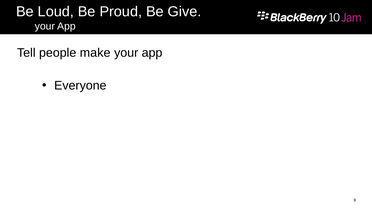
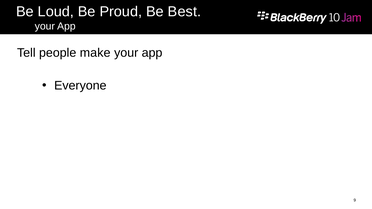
Give: Give -> Best
